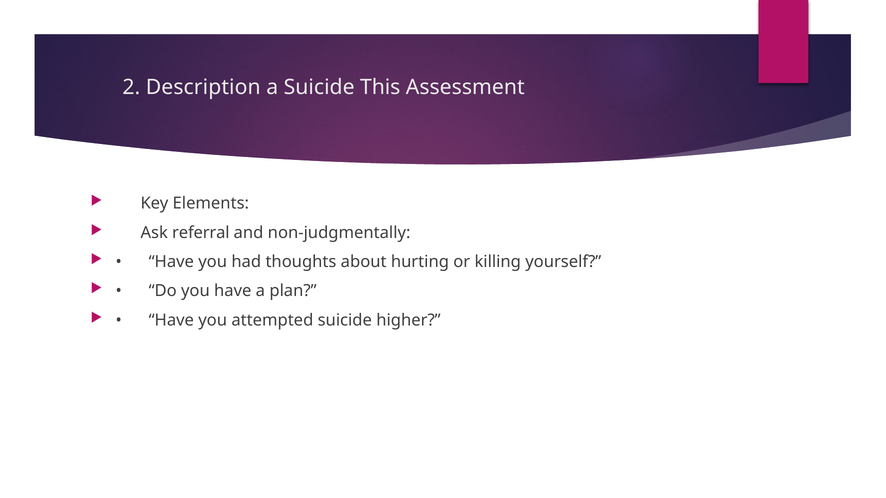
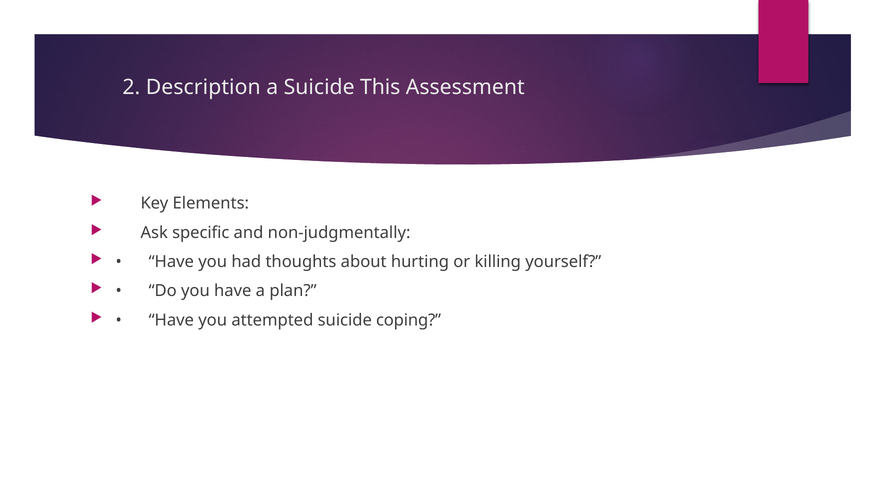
referral: referral -> specific
higher: higher -> coping
